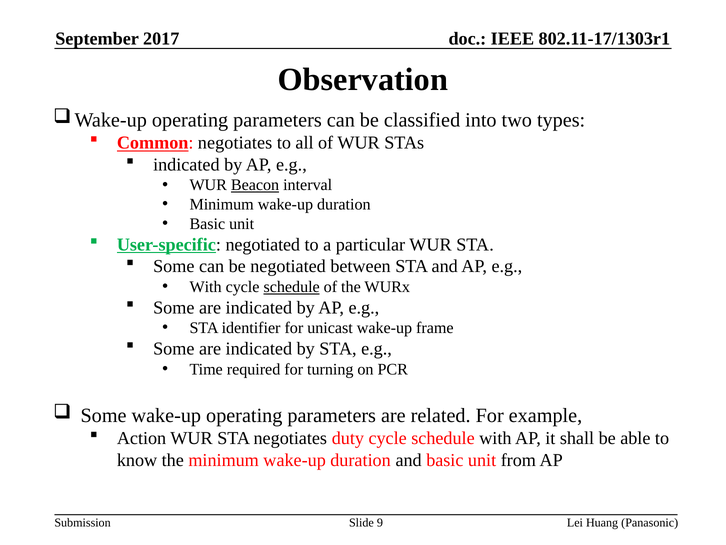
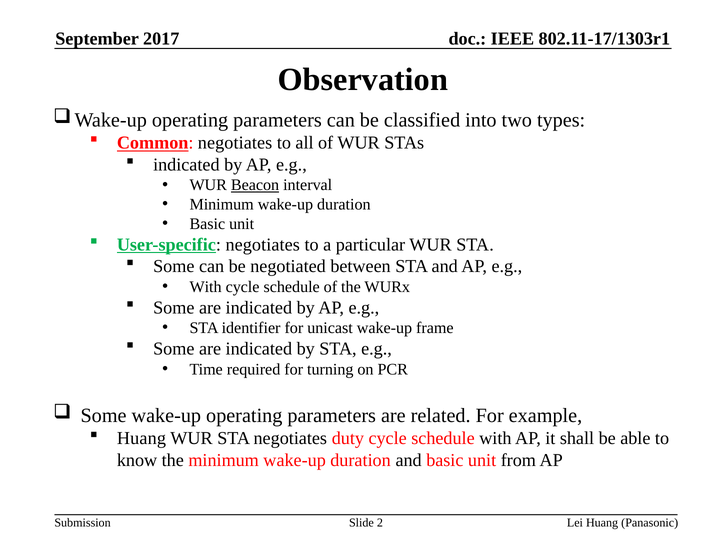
User-specific negotiated: negotiated -> negotiates
schedule at (292, 287) underline: present -> none
Action at (142, 438): Action -> Huang
9: 9 -> 2
